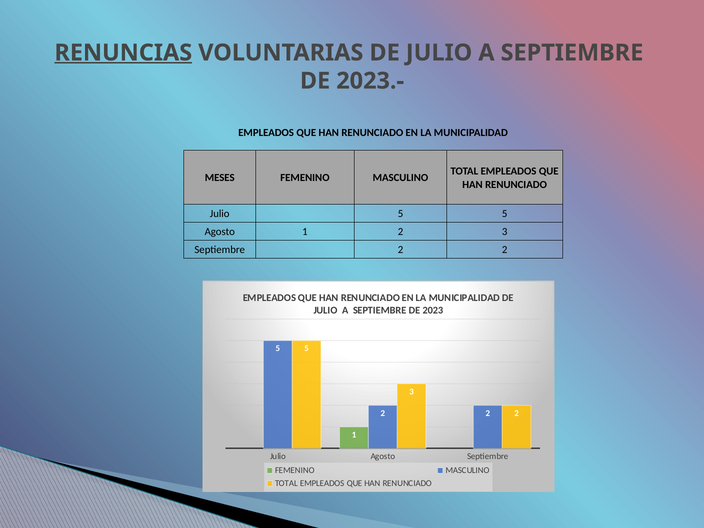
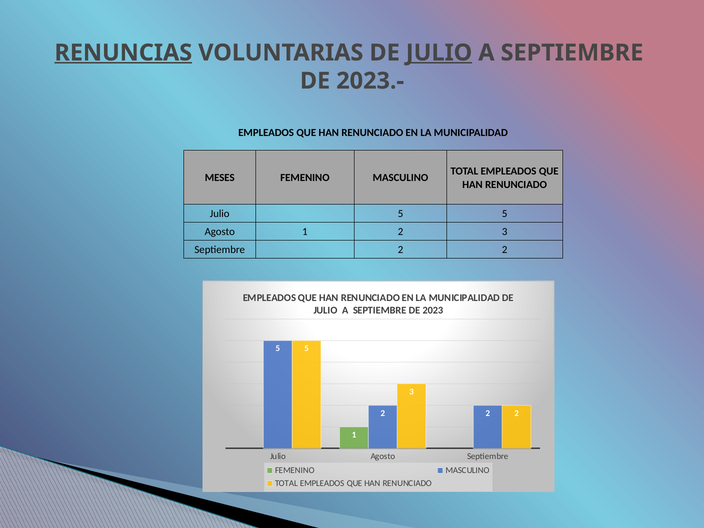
JULIO at (439, 53) underline: none -> present
